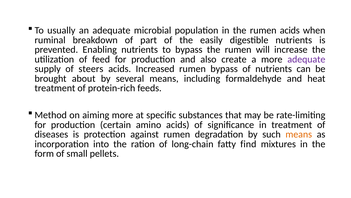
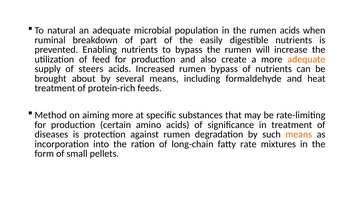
usually: usually -> natural
adequate at (306, 59) colour: purple -> orange
find: find -> rate
